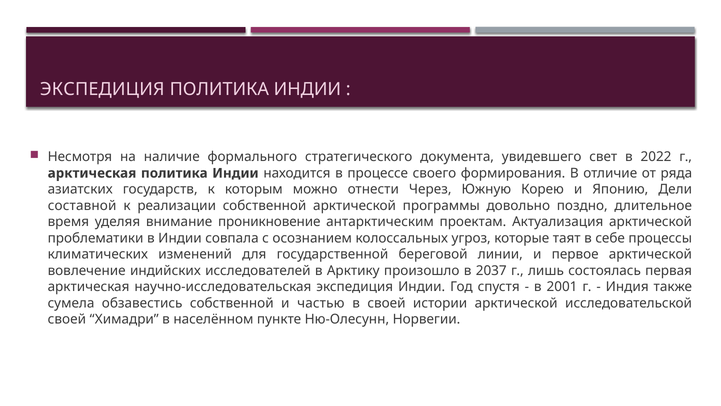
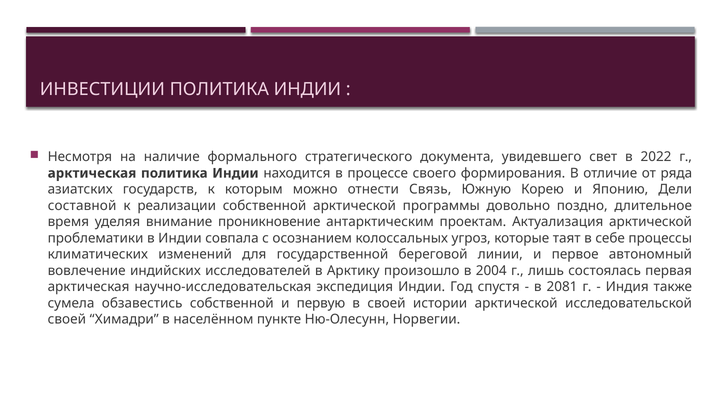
ЭКСПЕДИЦИЯ at (102, 89): ЭКСПЕДИЦИЯ -> ИНВЕСТИЦИИ
Через: Через -> Связь
первое арктической: арктической -> автономный
2037: 2037 -> 2004
2001: 2001 -> 2081
частью: частью -> первую
